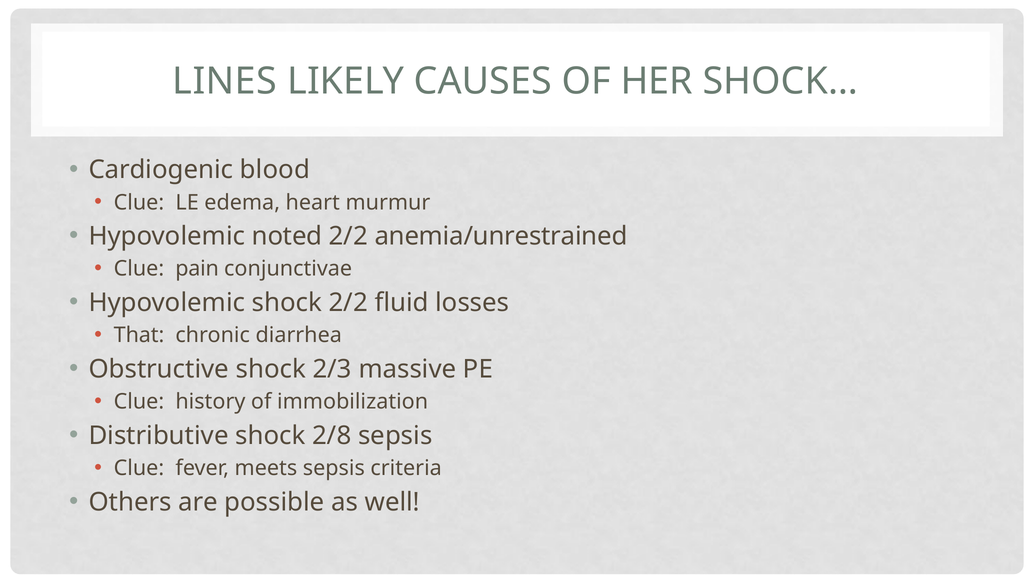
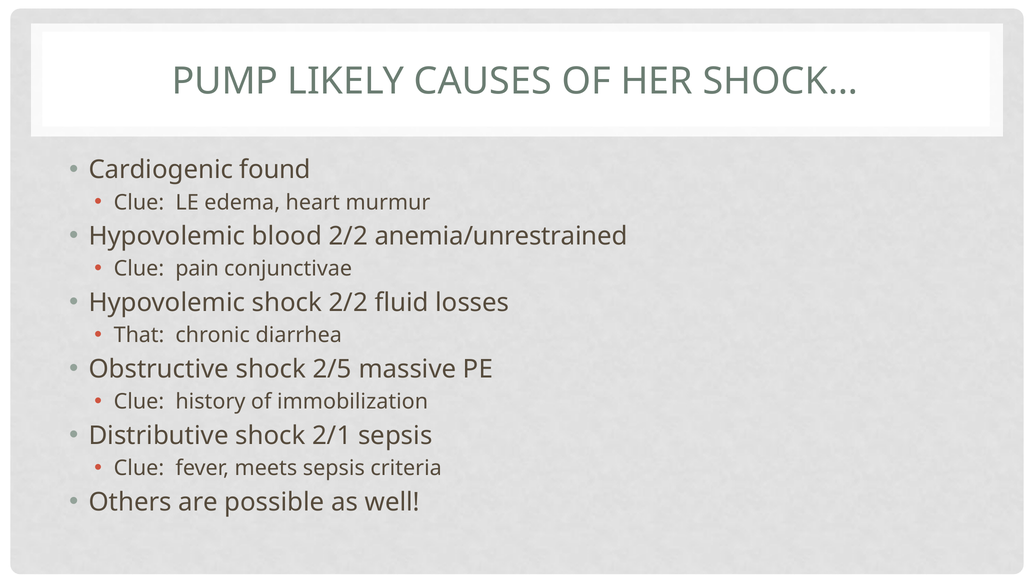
LINES: LINES -> PUMP
blood: blood -> found
noted: noted -> blood
2/3: 2/3 -> 2/5
2/8: 2/8 -> 2/1
